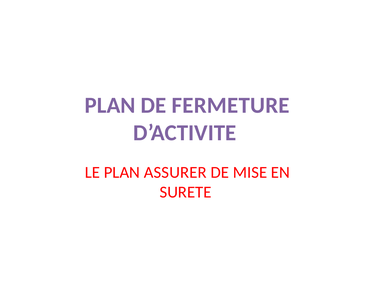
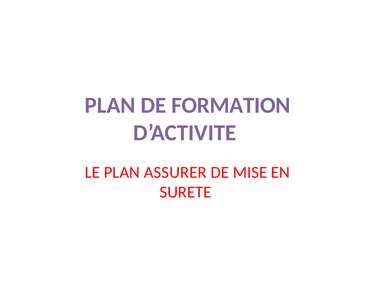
FERMETURE: FERMETURE -> FORMATION
